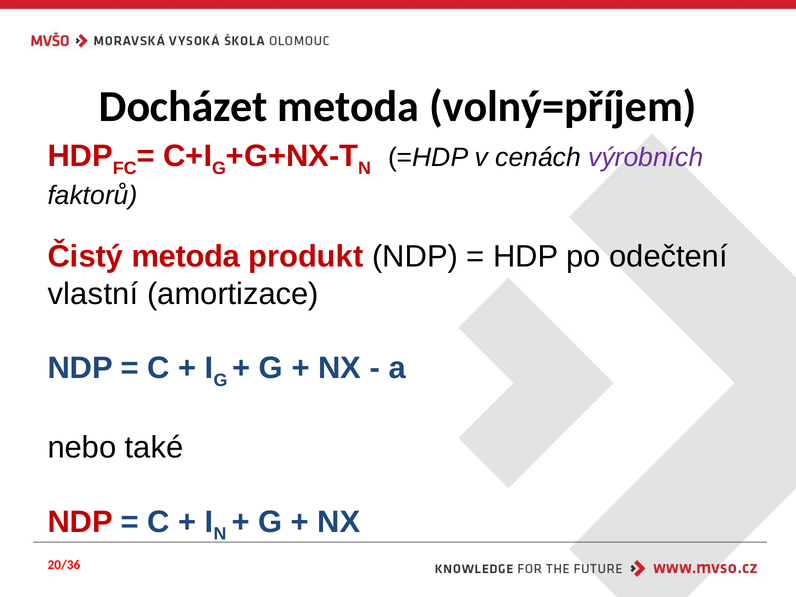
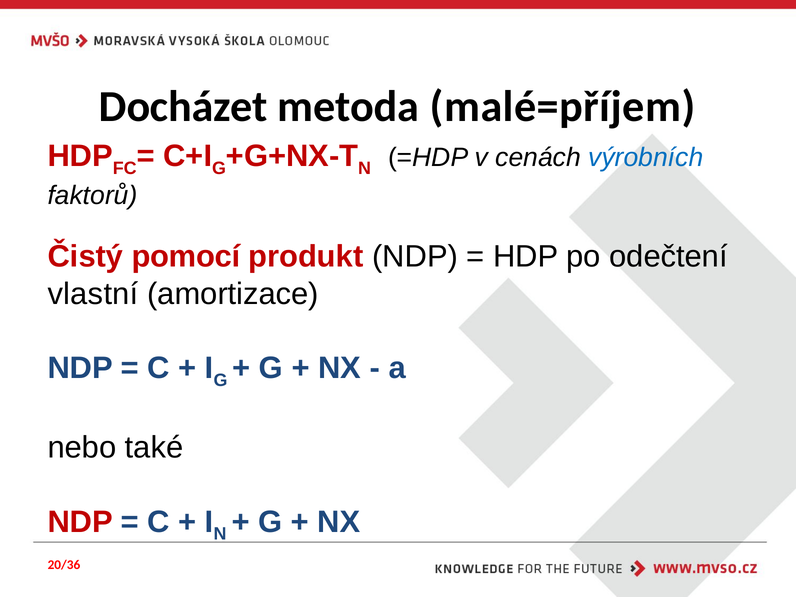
volný=příjem: volný=příjem -> malé=příjem
výrobních colour: purple -> blue
Čistý metoda: metoda -> pomocí
